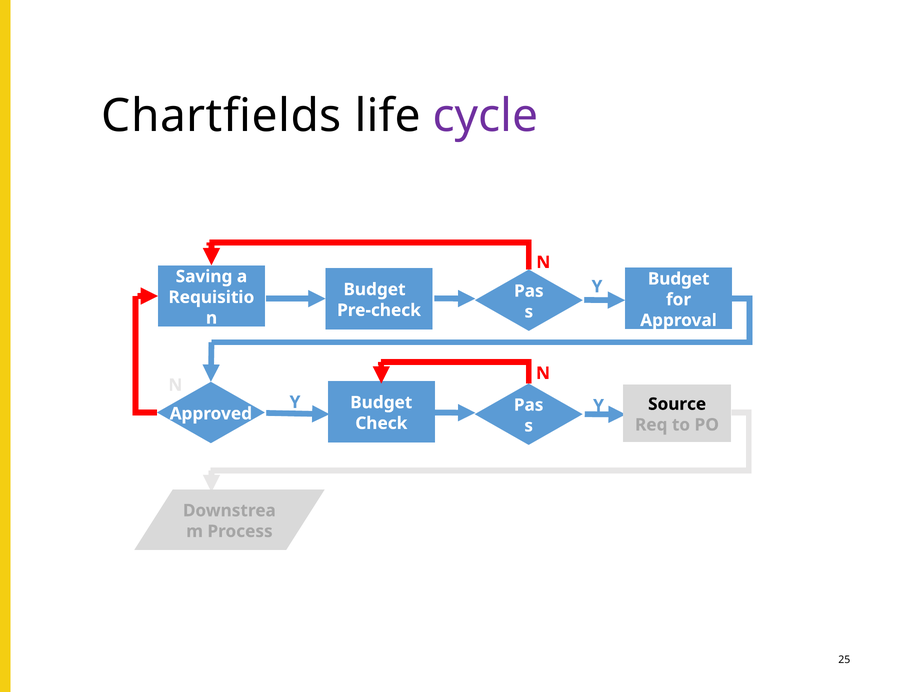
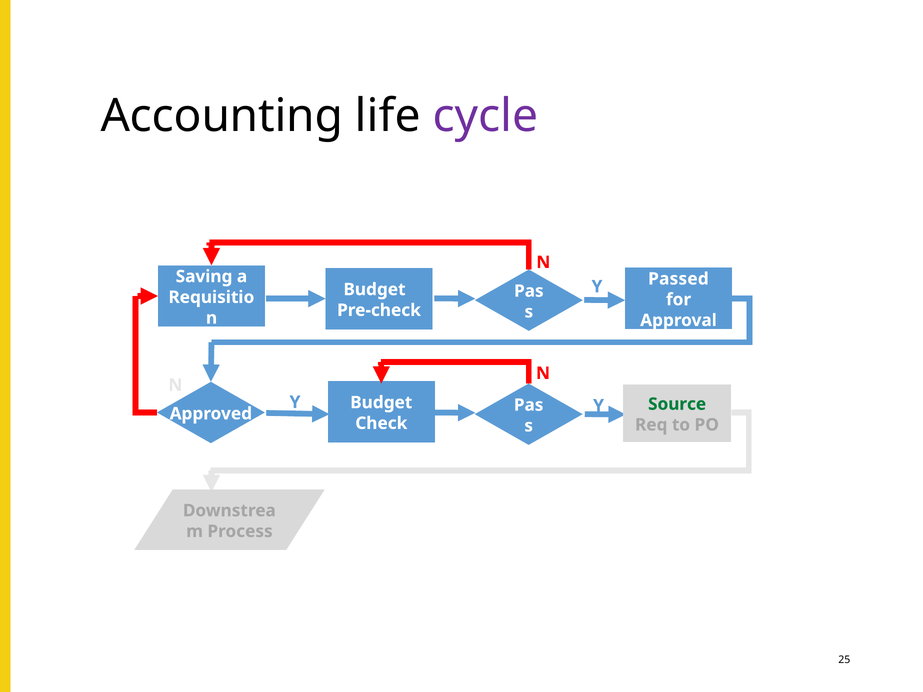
Chartfields: Chartfields -> Accounting
Budget at (679, 279): Budget -> Passed
Source colour: black -> green
